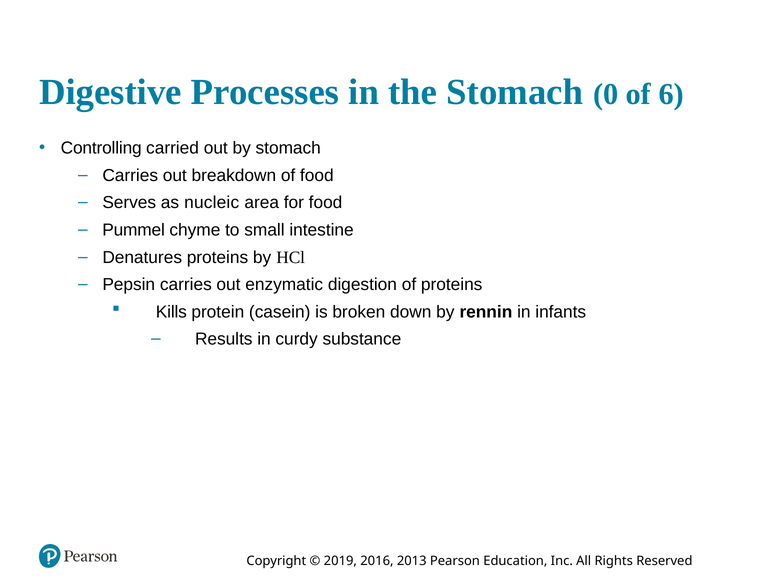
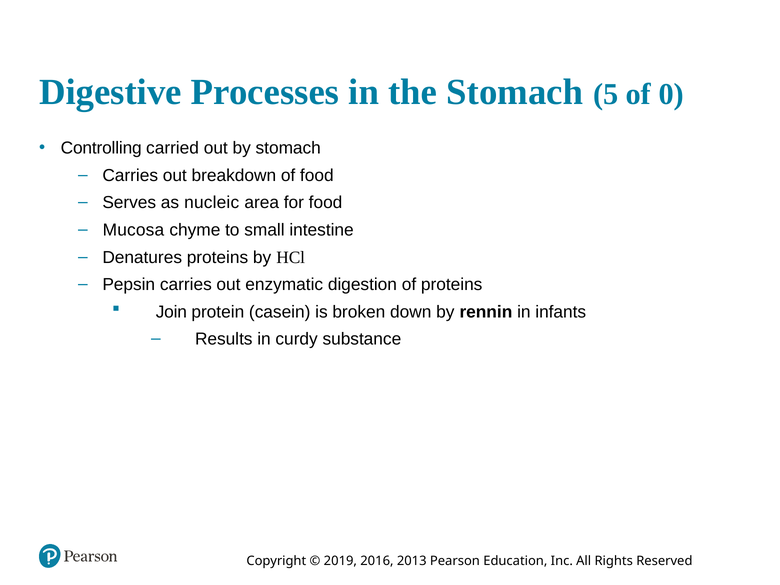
0: 0 -> 5
6: 6 -> 0
Pummel: Pummel -> Mucosa
Kills: Kills -> Join
